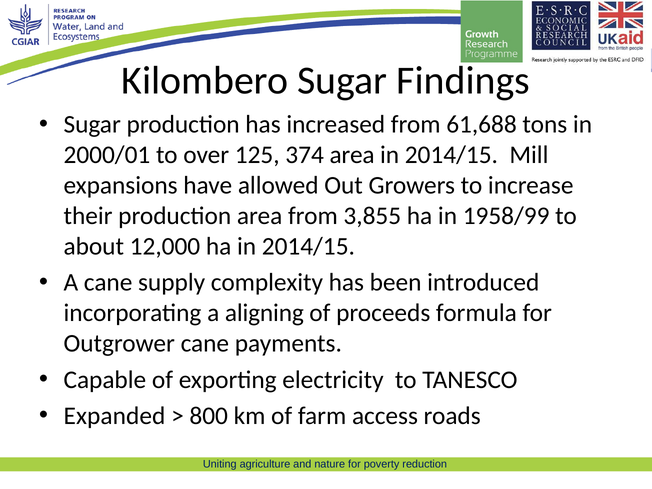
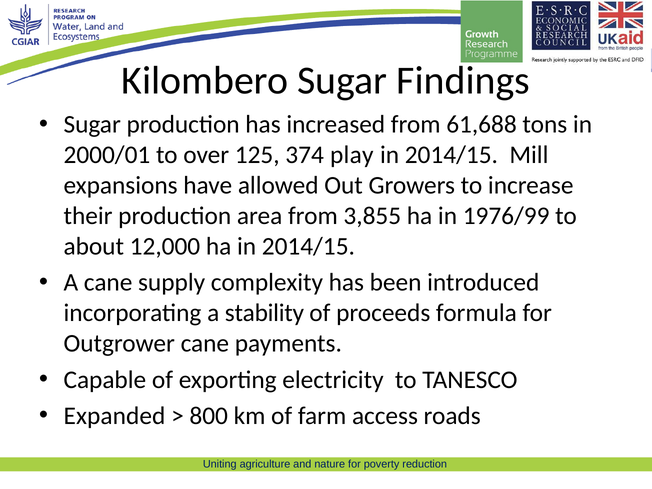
374 area: area -> play
1958/99: 1958/99 -> 1976/99
aligning: aligning -> stability
